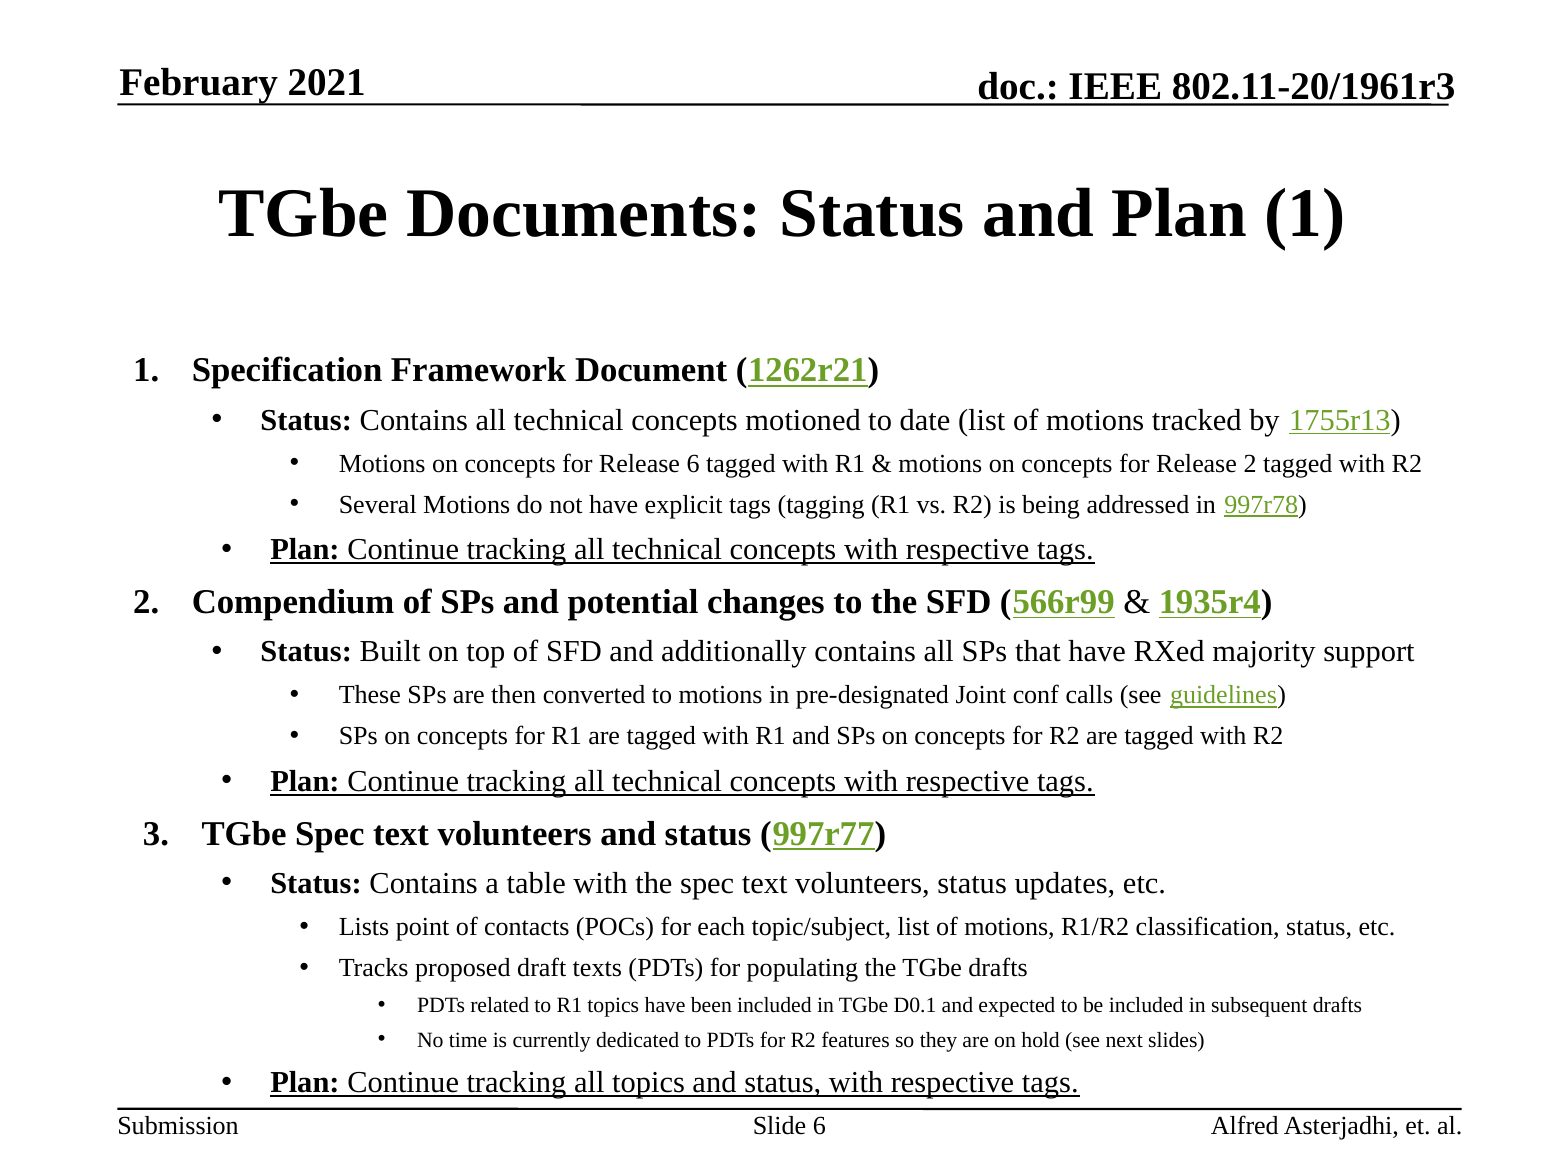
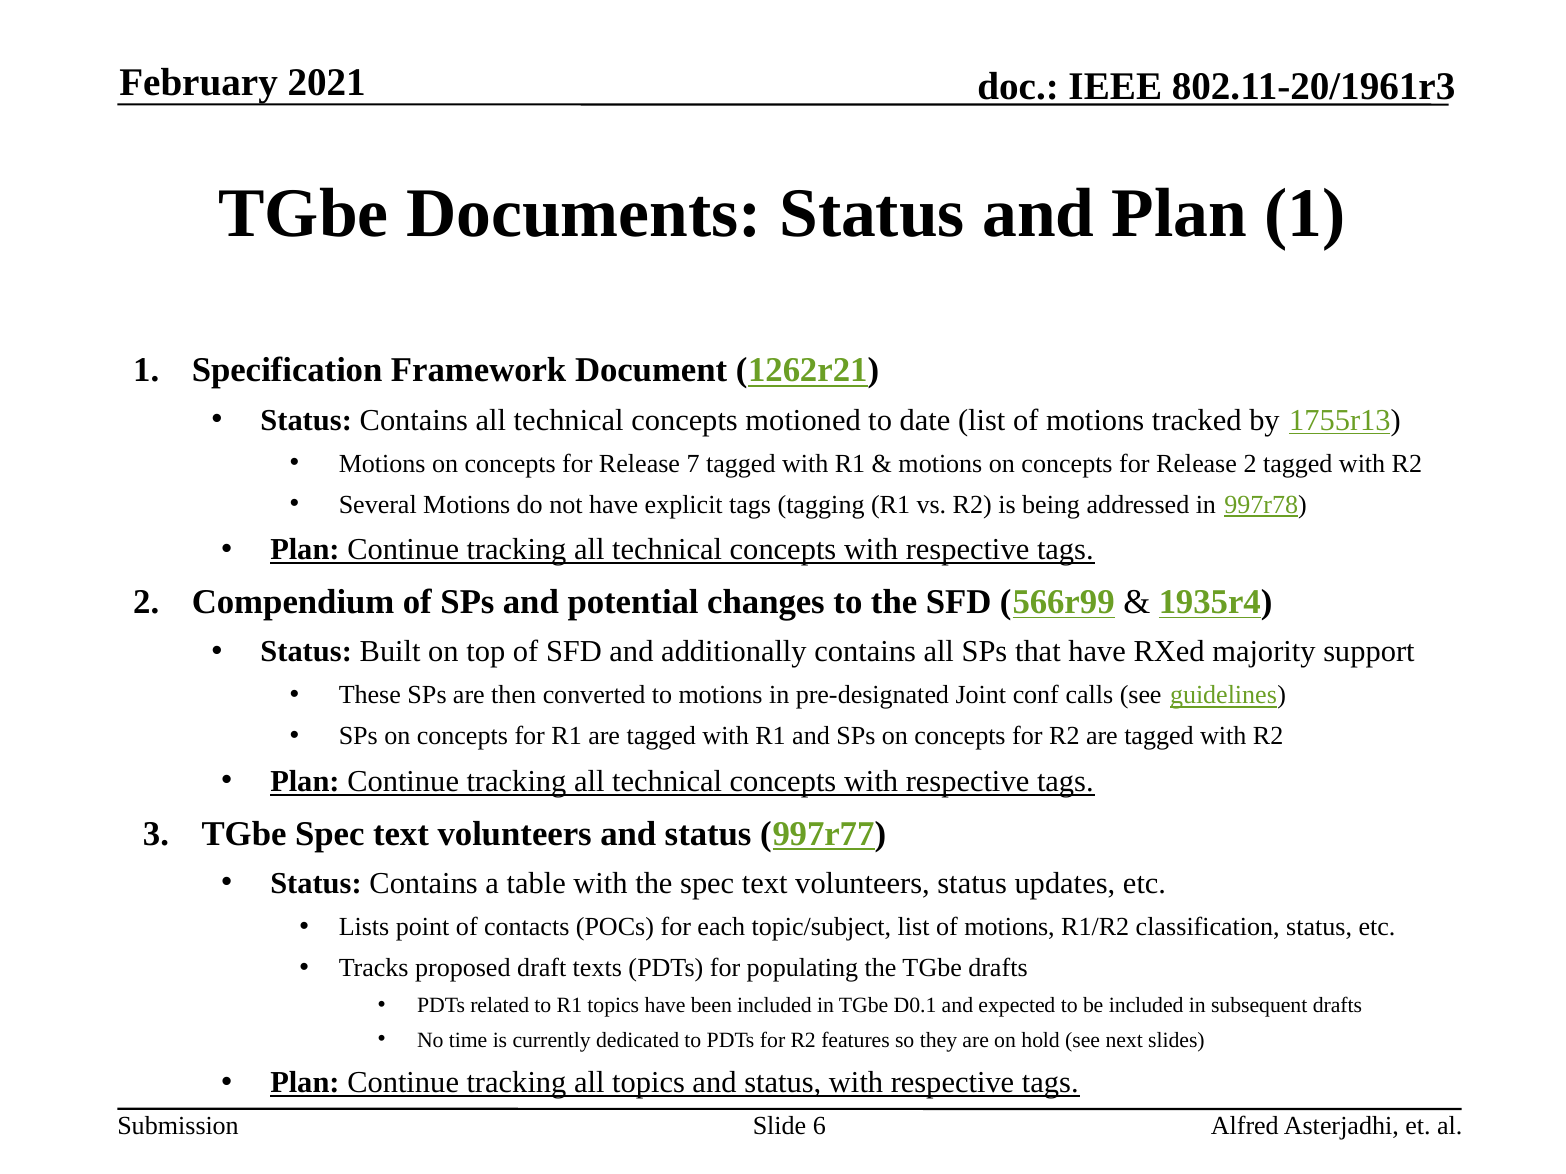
Release 6: 6 -> 7
